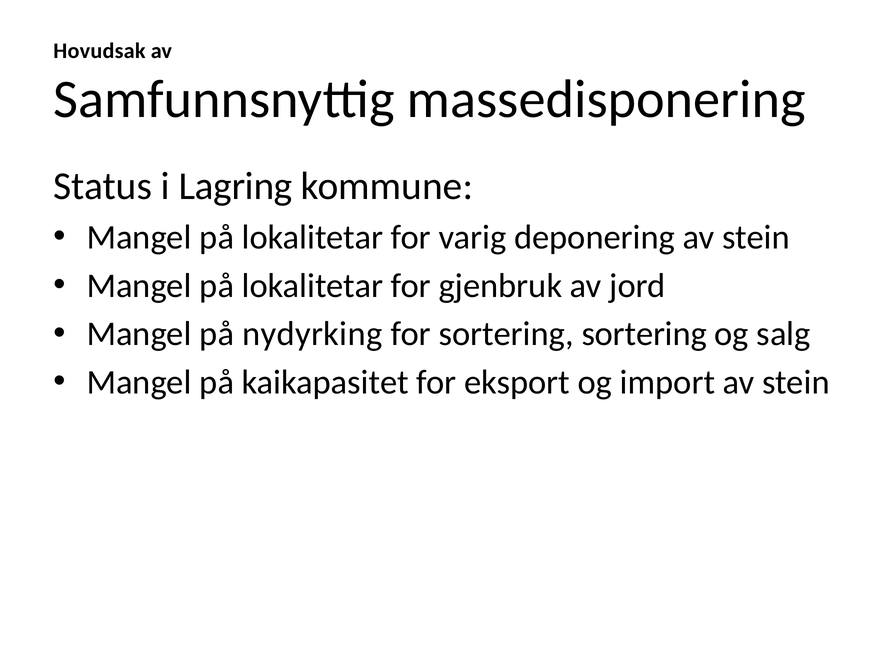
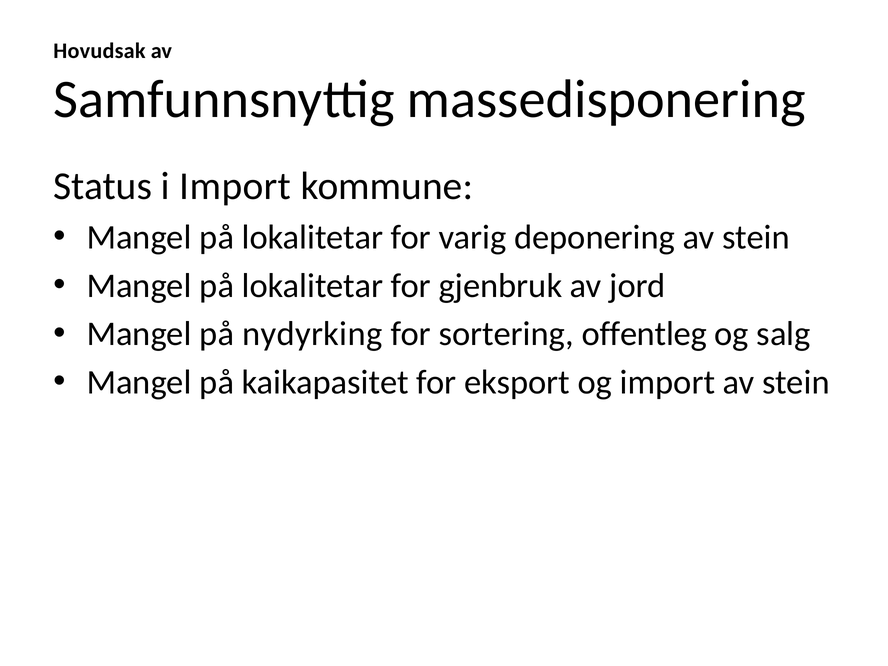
i Lagring: Lagring -> Import
sortering sortering: sortering -> offentleg
